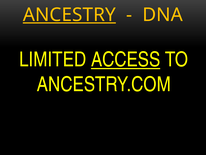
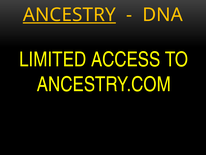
ACCESS underline: present -> none
